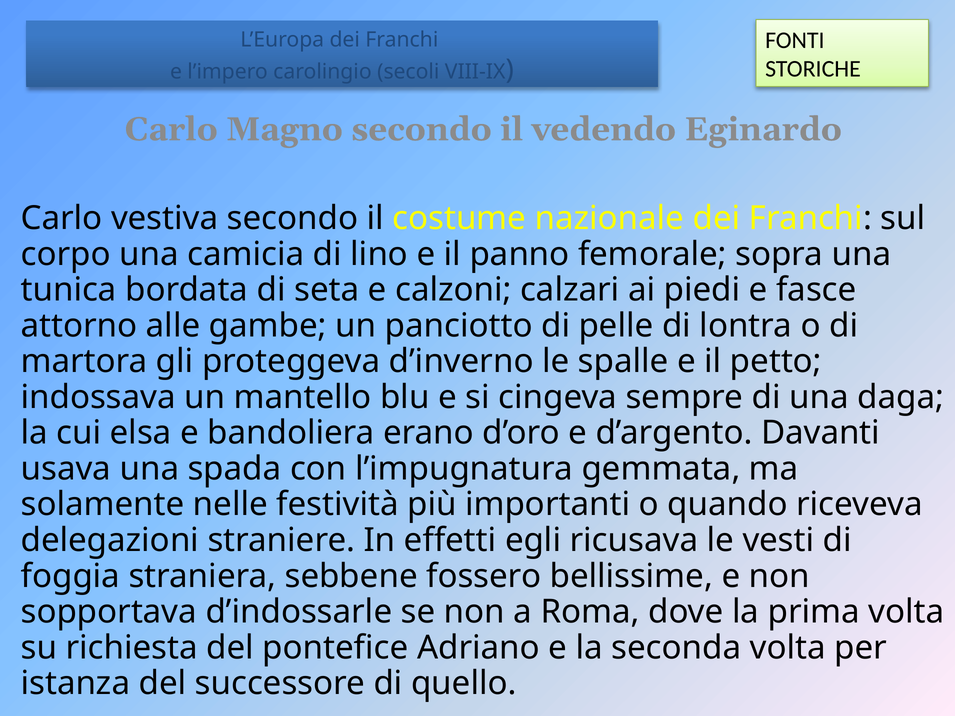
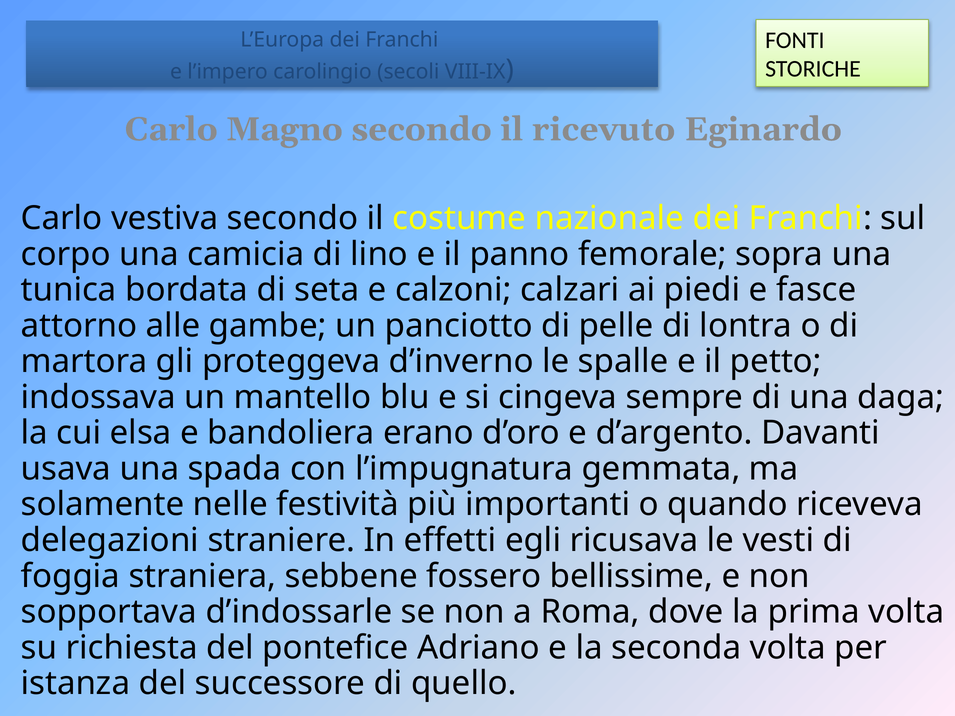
vedendo: vedendo -> ricevuto
